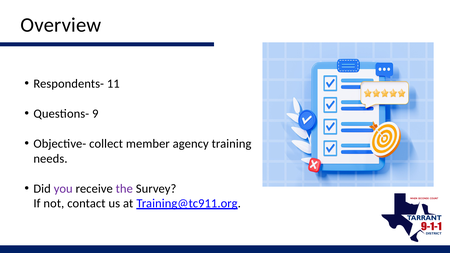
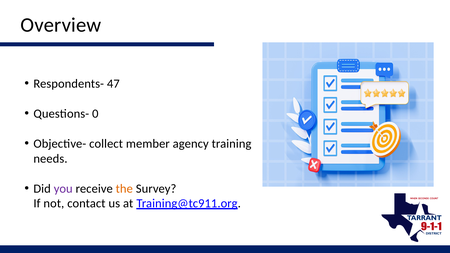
11: 11 -> 47
9: 9 -> 0
the colour: purple -> orange
